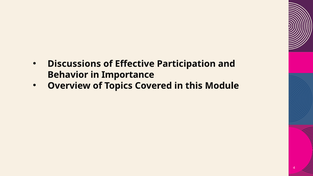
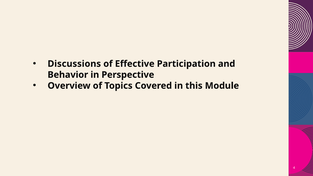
Importance: Importance -> Perspective
